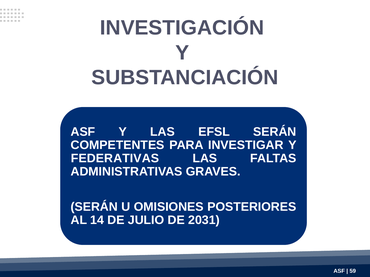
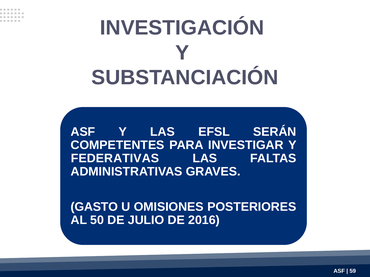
SERÁN at (94, 207): SERÁN -> GASTO
14: 14 -> 50
2031: 2031 -> 2016
